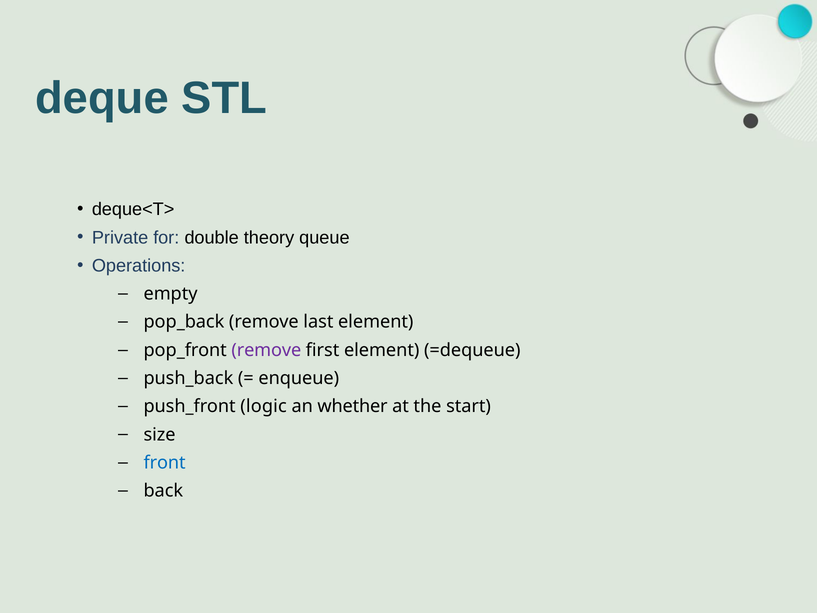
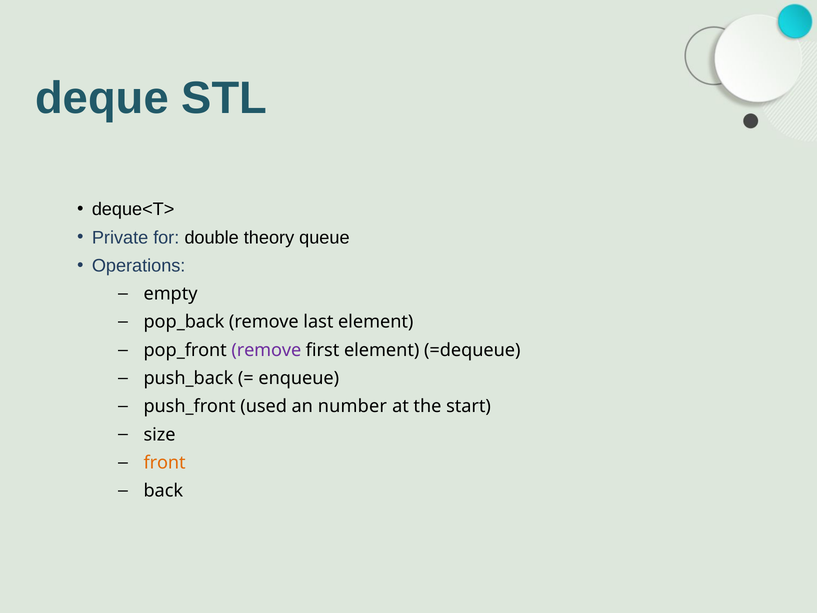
logic: logic -> used
whether: whether -> number
front colour: blue -> orange
